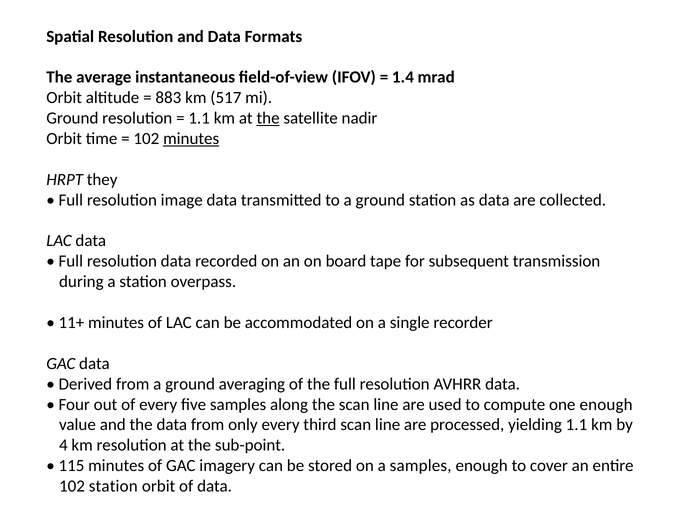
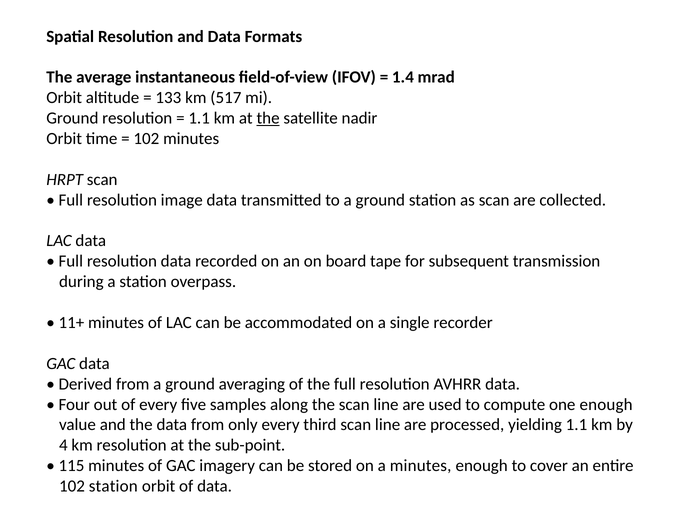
883: 883 -> 133
minutes at (191, 139) underline: present -> none
HRPT they: they -> scan
as data: data -> scan
a samples: samples -> minutes
